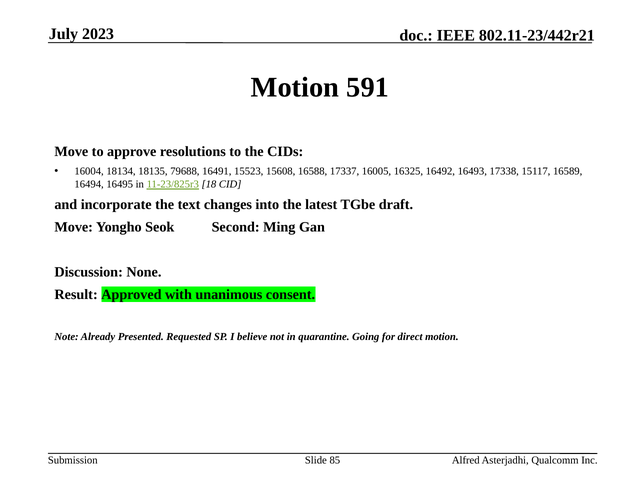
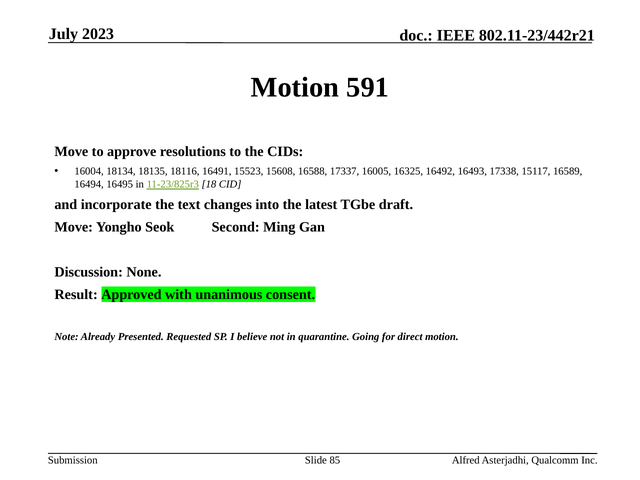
79688: 79688 -> 18116
